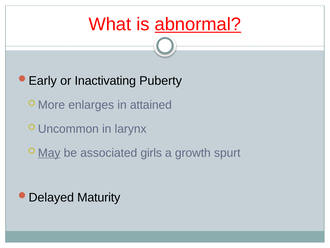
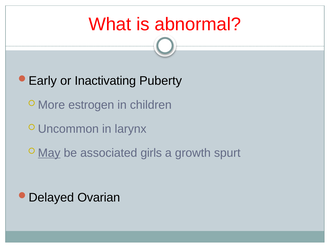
abnormal underline: present -> none
enlarges: enlarges -> estrogen
attained: attained -> children
Maturity: Maturity -> Ovarian
